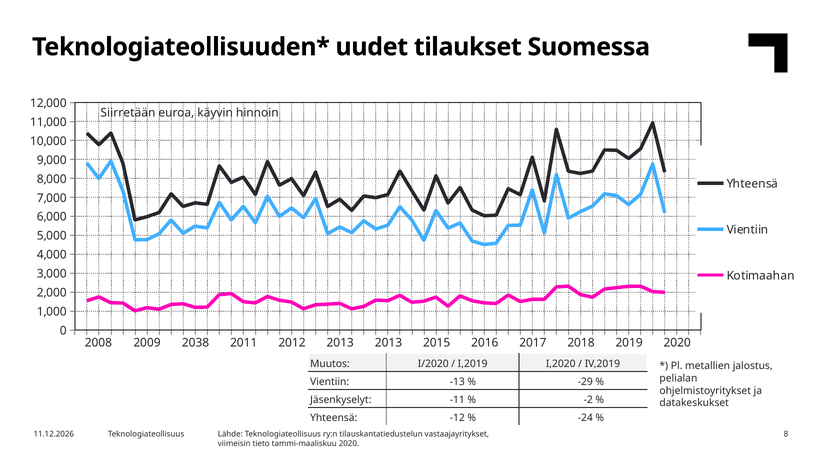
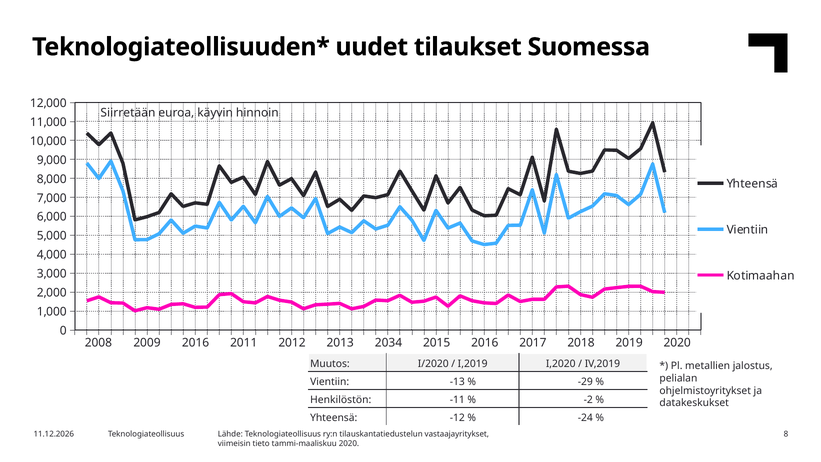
2009 2038: 2038 -> 2016
2013 2013: 2013 -> 2034
Jäsenkyselyt: Jäsenkyselyt -> Henkilöstön
